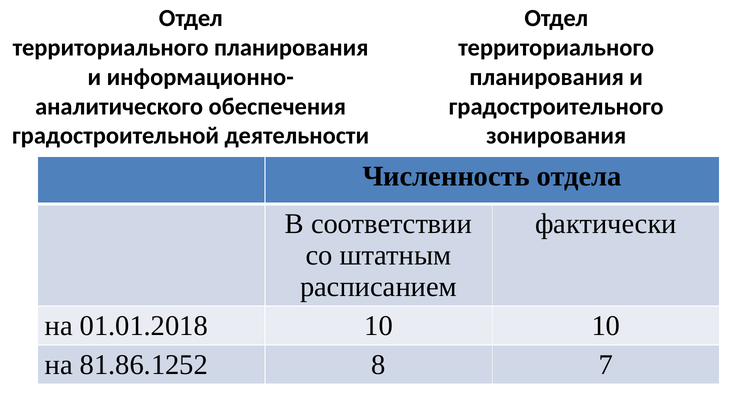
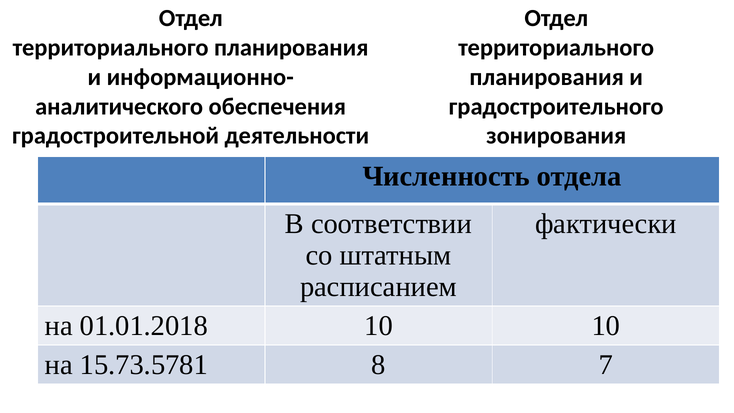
81.86.1252: 81.86.1252 -> 15.73.5781
